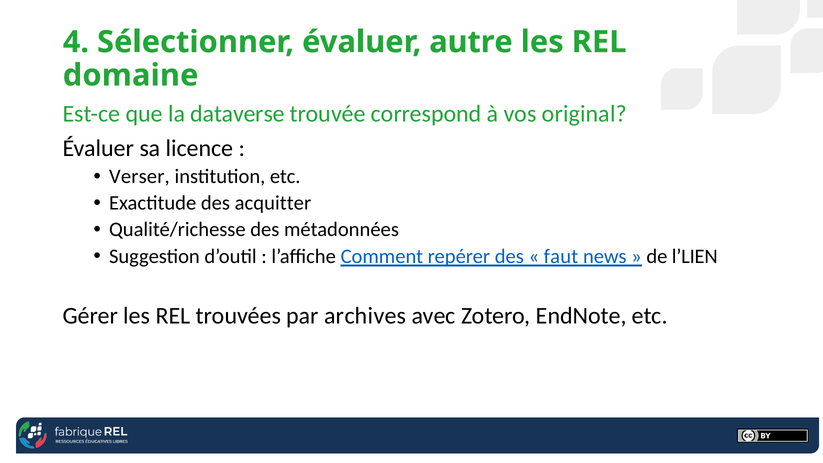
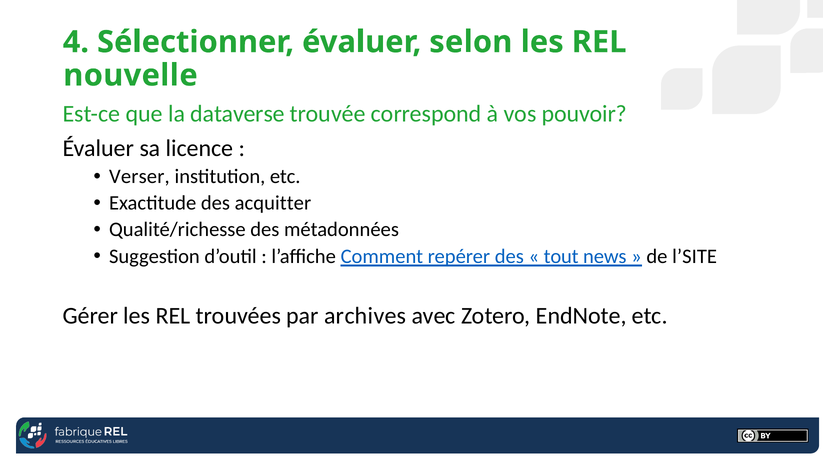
autre: autre -> selon
domaine: domaine -> nouvelle
original: original -> pouvoir
faut: faut -> tout
l’LIEN: l’LIEN -> l’SITE
